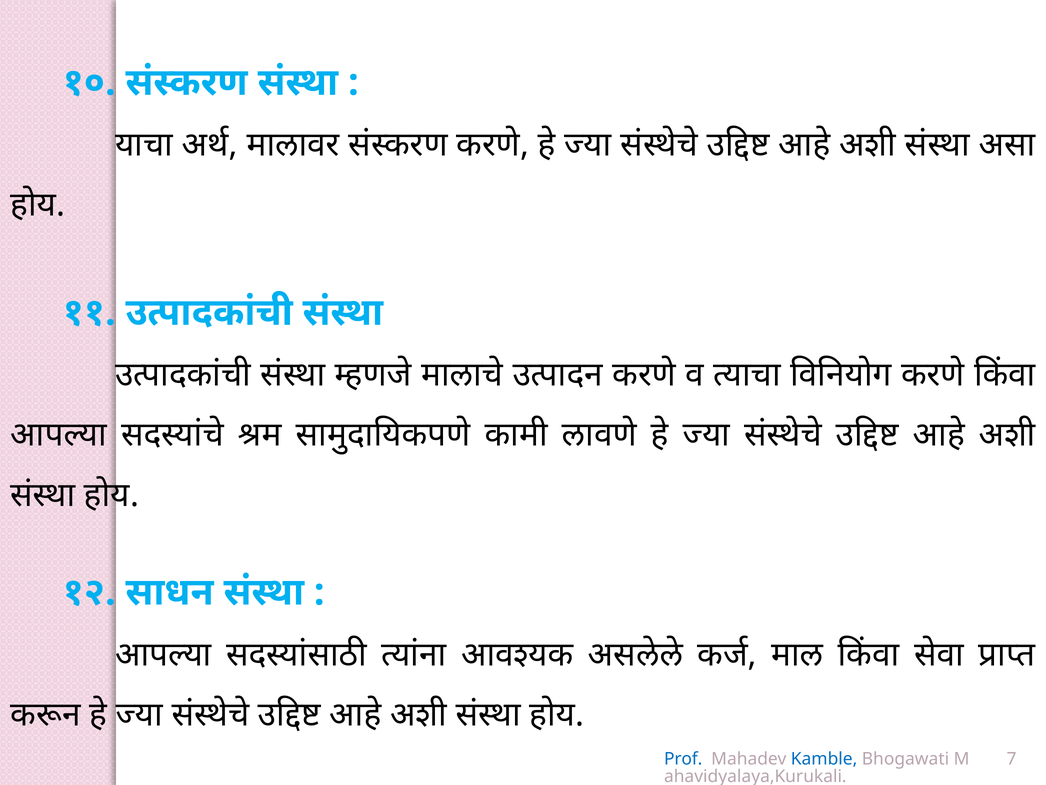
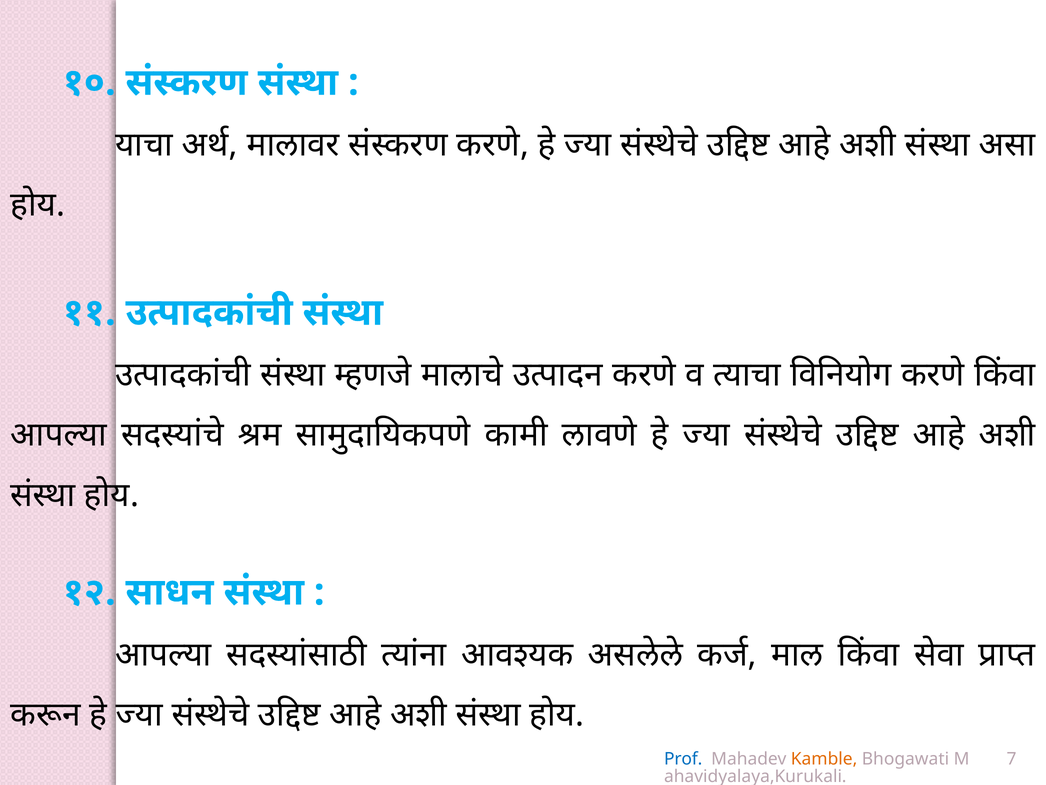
Kamble colour: blue -> orange
